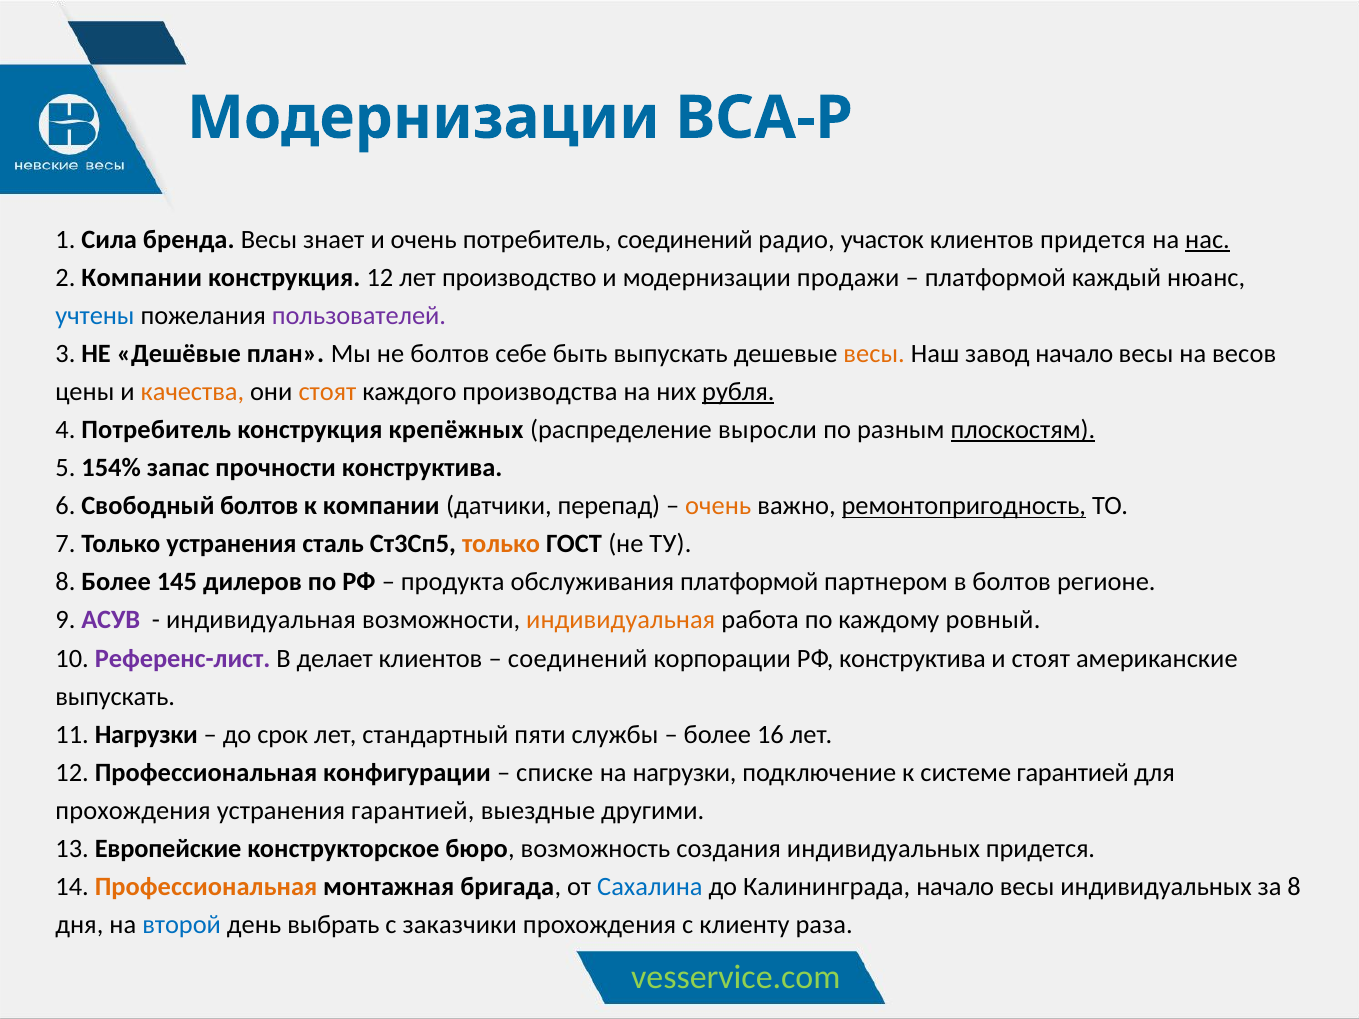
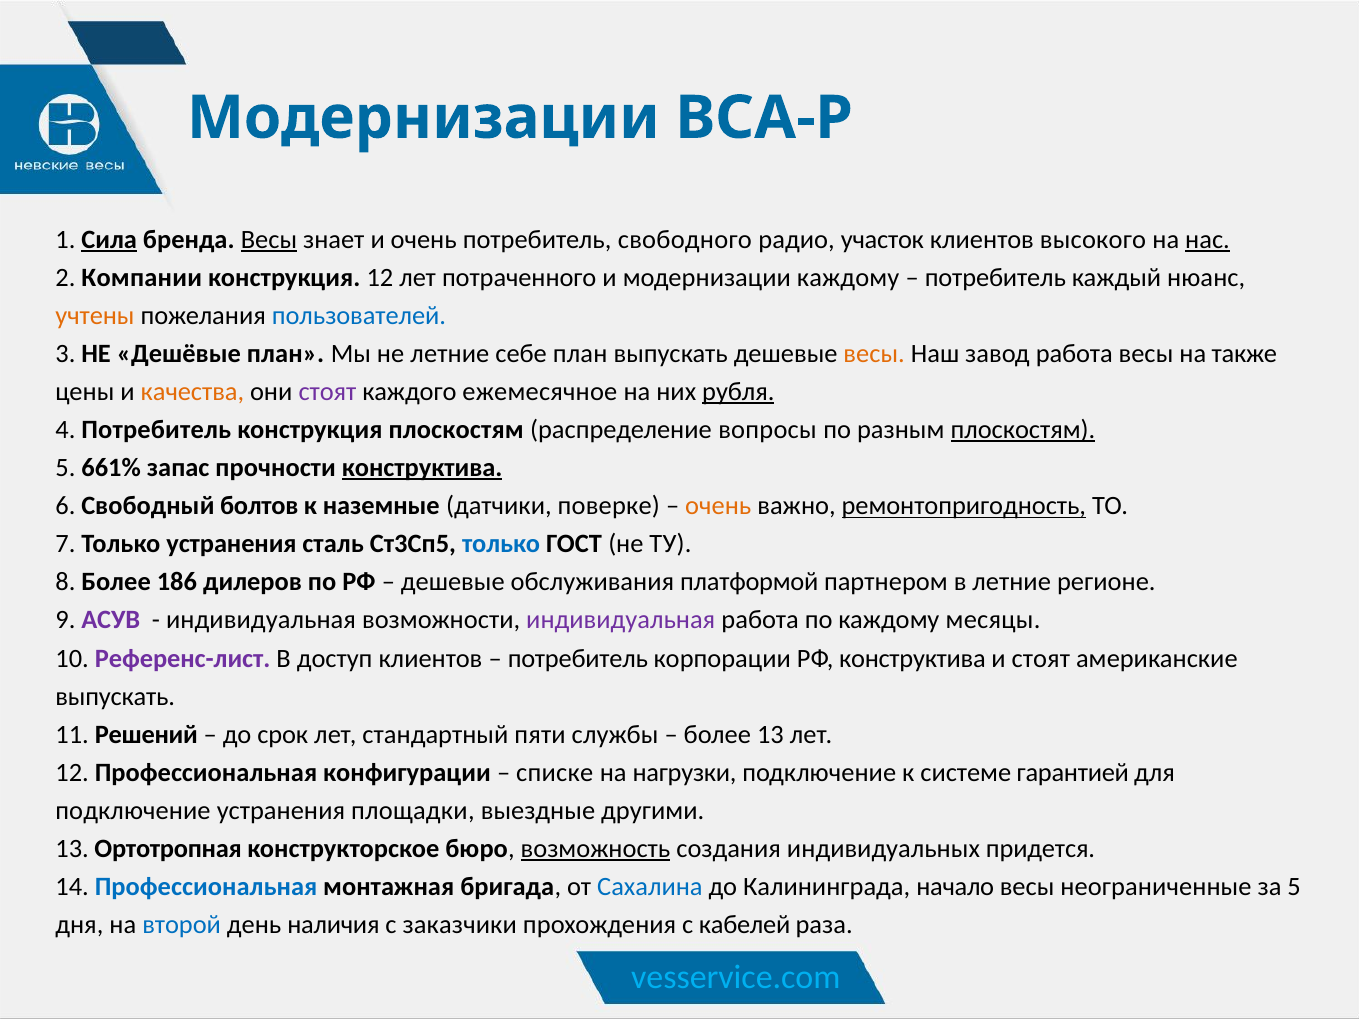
Сила underline: none -> present
Весы at (269, 239) underline: none -> present
потребитель соединений: соединений -> свободного
клиентов придется: придется -> высокого
производство: производство -> потраченного
модернизации продажи: продажи -> каждому
платформой at (995, 278): платформой -> потребитель
учтены colour: blue -> orange
пользователей colour: purple -> blue
не болтов: болтов -> летние
себе быть: быть -> план
завод начало: начало -> работа
весов: весов -> также
стоят at (327, 392) colour: orange -> purple
производства: производства -> ежемесячное
конструкция крепёжных: крепёжных -> плоскостям
выросли: выросли -> вопросы
154%: 154% -> 661%
конструктива at (422, 468) underline: none -> present
к компании: компании -> наземные
перепад: перепад -> поверке
только at (501, 544) colour: orange -> blue
145: 145 -> 186
продукта at (453, 582): продукта -> дешевые
в болтов: болтов -> летние
индивидуальная at (621, 620) colour: orange -> purple
ровный: ровный -> месяцы
делает: делает -> доступ
соединений at (578, 658): соединений -> потребитель
11 Нагрузки: Нагрузки -> Решений
более 16: 16 -> 13
прохождения at (133, 811): прохождения -> подключение
устранения гарантией: гарантией -> площадки
Европейские: Европейские -> Ортотропная
возможность underline: none -> present
Профессиональная at (206, 887) colour: orange -> blue
весы индивидуальных: индивидуальных -> неограниченные
за 8: 8 -> 5
выбрать: выбрать -> наличия
клиенту: клиенту -> кабелей
vesservice.com colour: light green -> light blue
